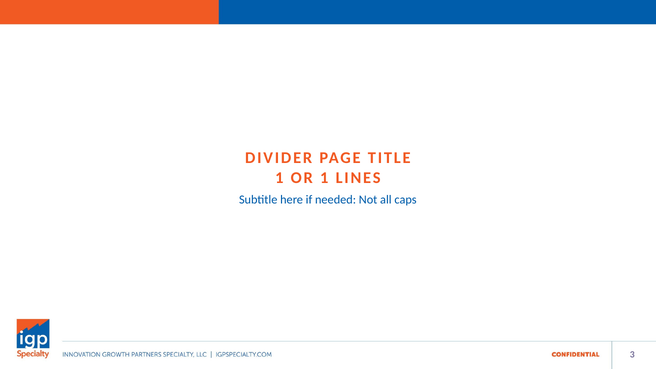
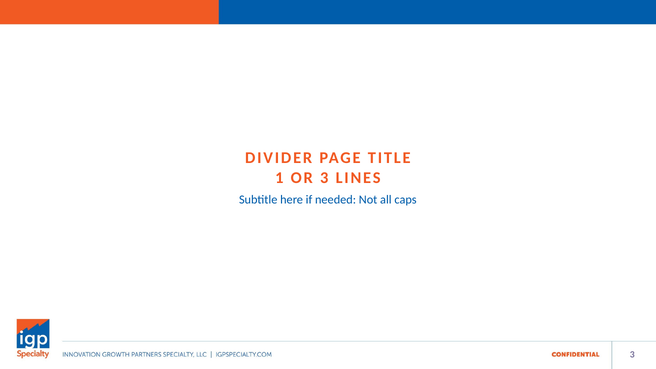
OR 1: 1 -> 3
